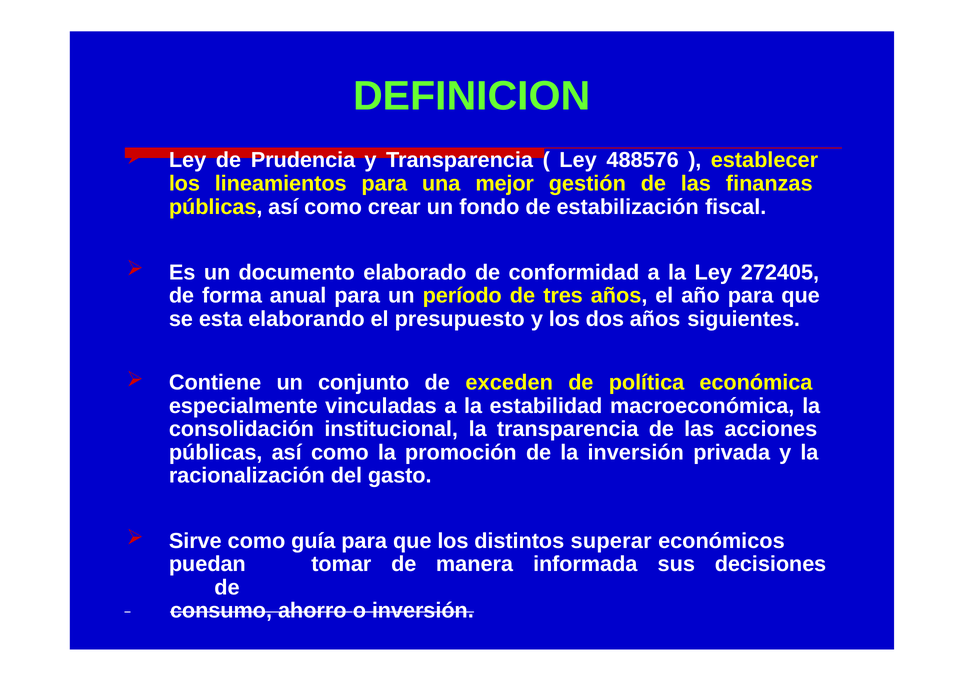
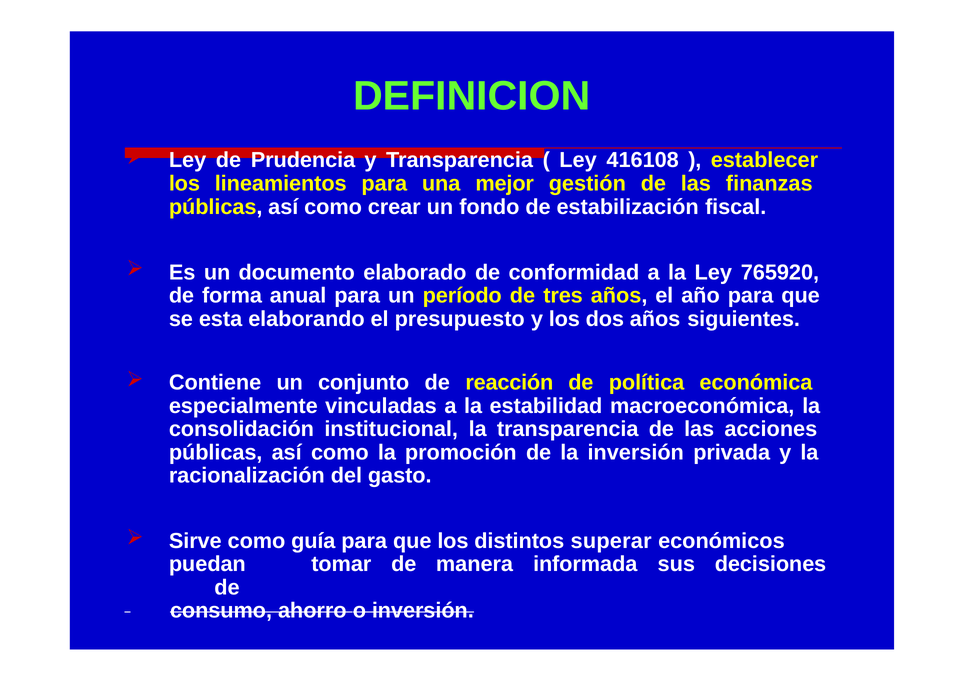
488576: 488576 -> 416108
272405: 272405 -> 765920
exceden: exceden -> reacción
